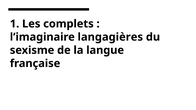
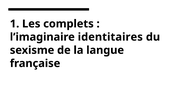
langagières: langagières -> identitaires
